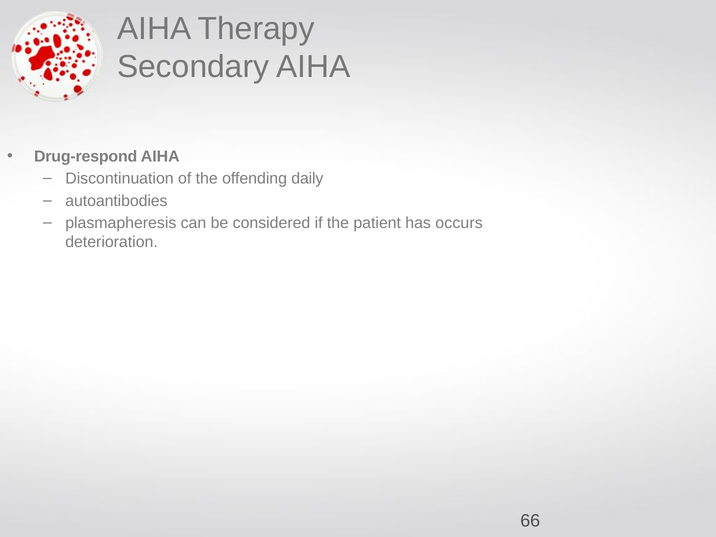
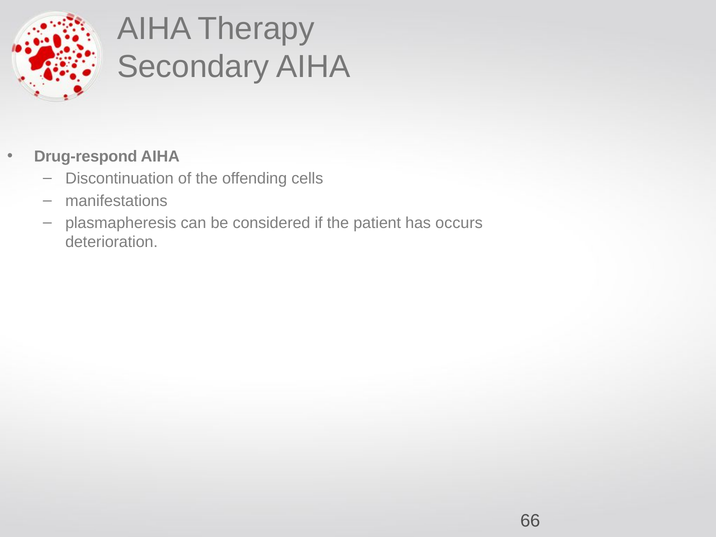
daily: daily -> cells
autoantibodies: autoantibodies -> manifestations
